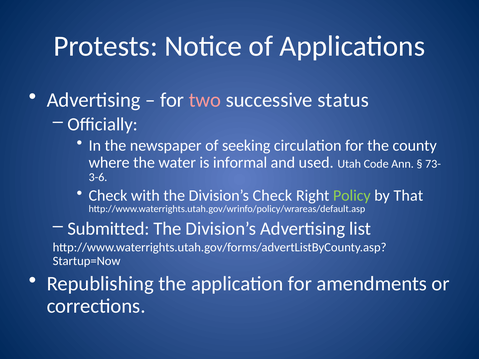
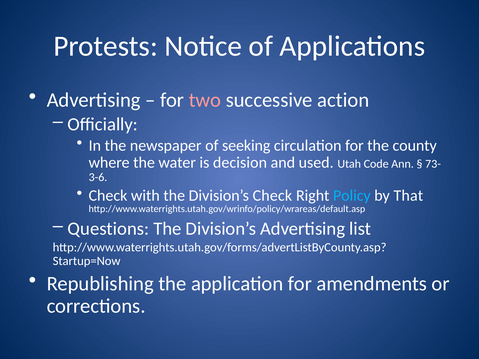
status: status -> action
informal: informal -> decision
Policy colour: light green -> light blue
Submitted: Submitted -> Questions
